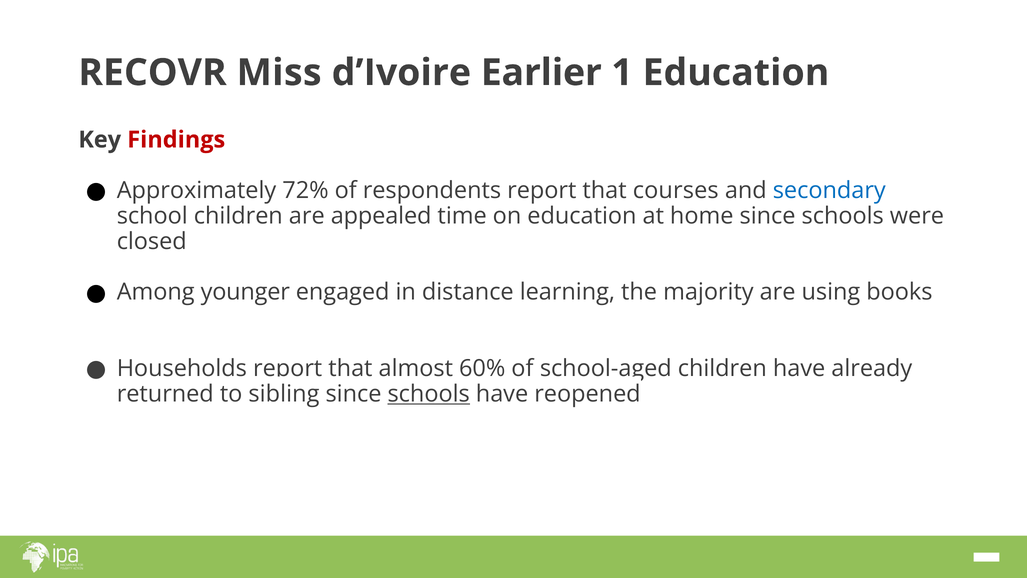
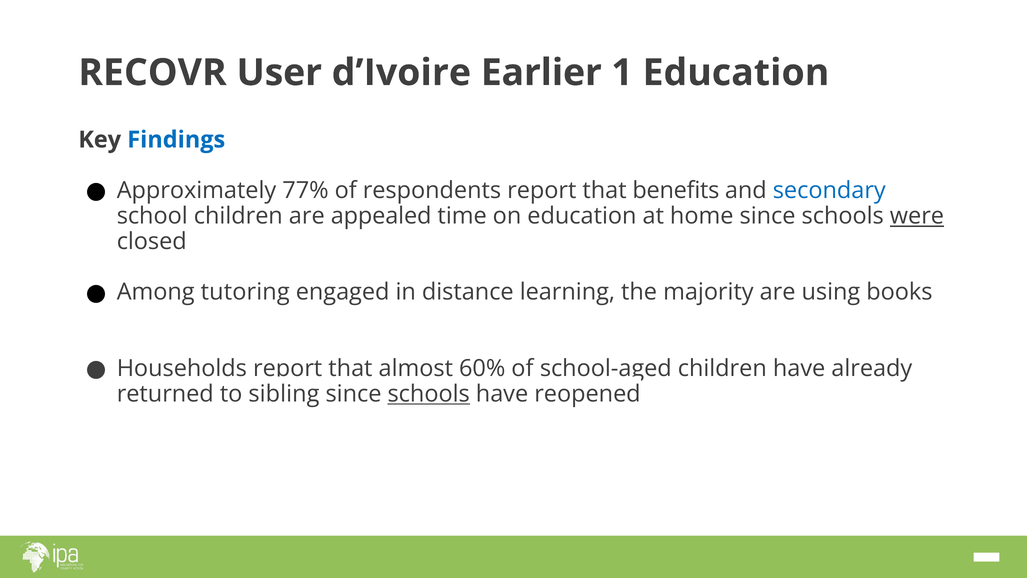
Miss: Miss -> User
Findings colour: red -> blue
72%: 72% -> 77%
courses: courses -> benefits
were underline: none -> present
younger: younger -> tutoring
